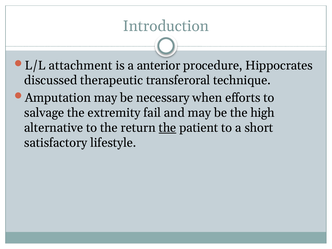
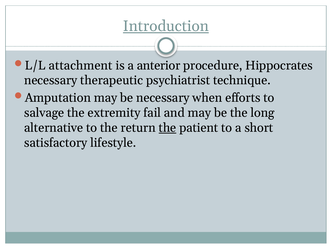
Introduction underline: none -> present
discussed at (51, 80): discussed -> necessary
transferoral: transferoral -> psychiatrist
high: high -> long
